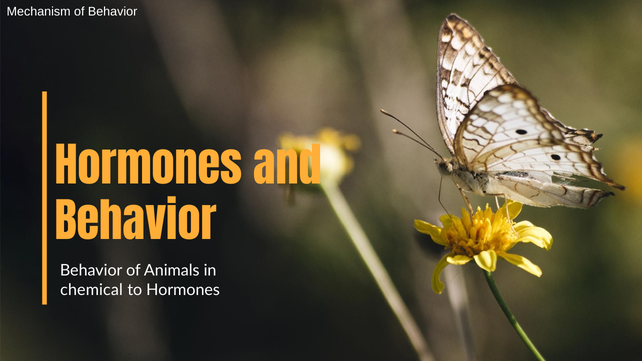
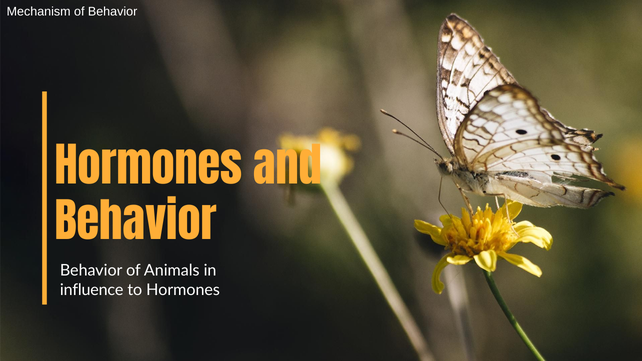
chemical: chemical -> influence
